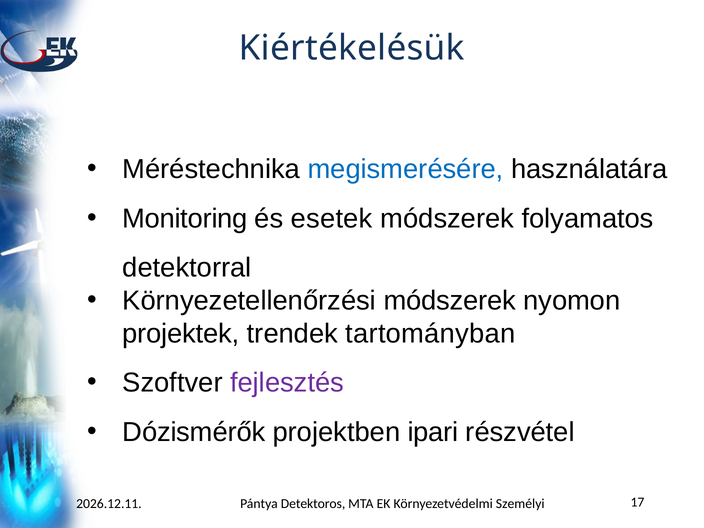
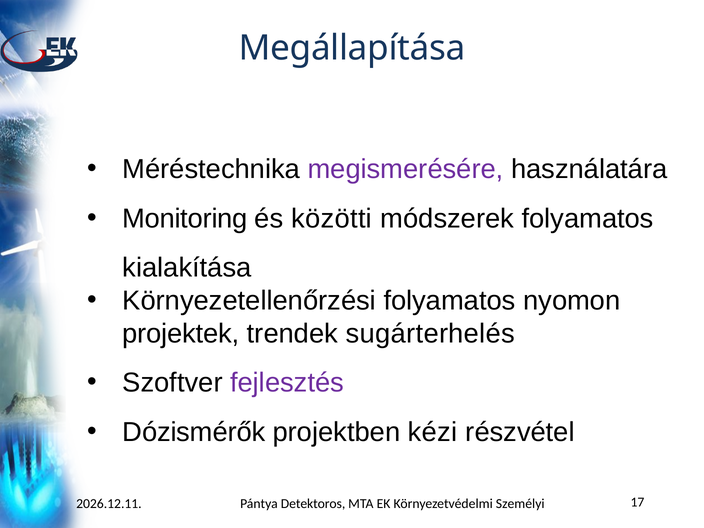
Kiértékelésük: Kiértékelésük -> Megállapítása
megismerésére colour: blue -> purple
esetek: esetek -> közötti
detektorral: detektorral -> kialakítása
Környezetellenőrzési módszerek: módszerek -> folyamatos
tartományban: tartományban -> sugárterhelés
ipari: ipari -> kézi
